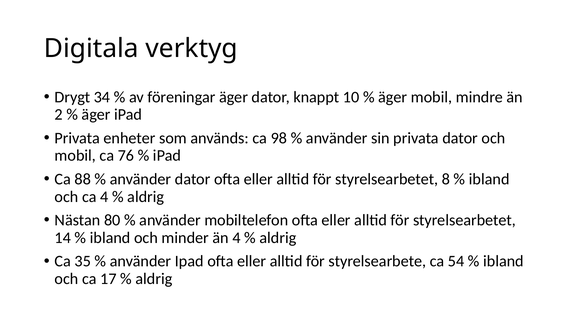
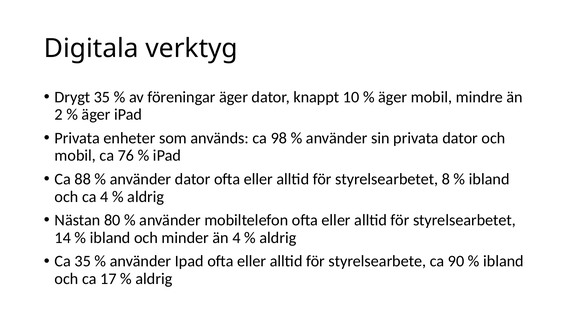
Drygt 34: 34 -> 35
54: 54 -> 90
